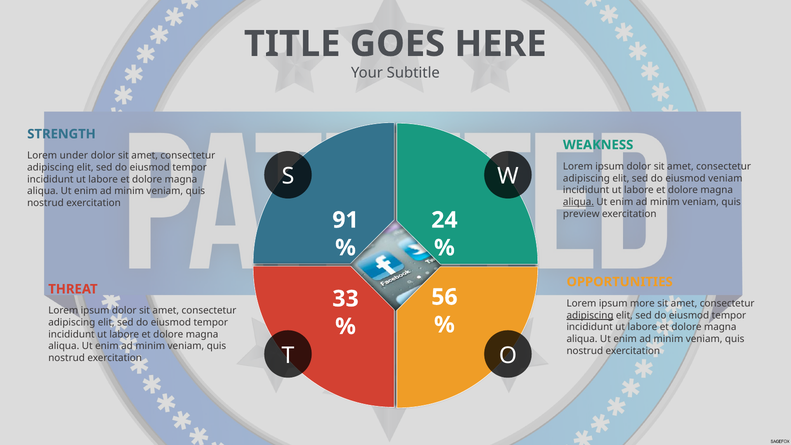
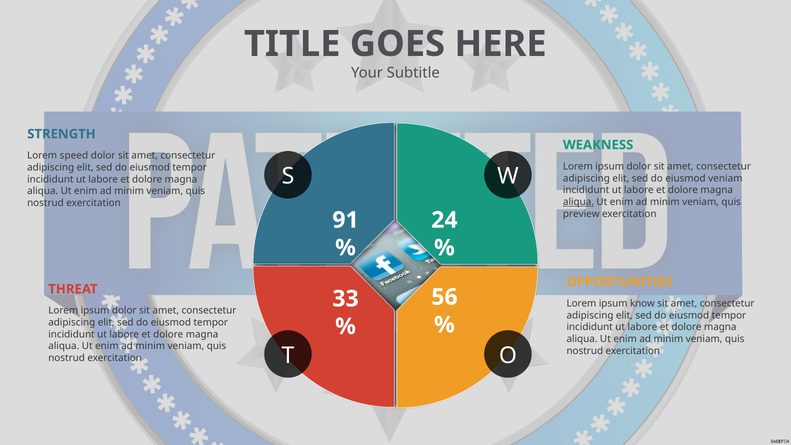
under: under -> speed
more: more -> know
adipiscing at (590, 315) underline: present -> none
